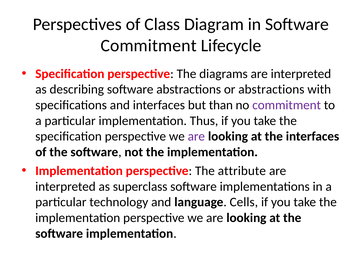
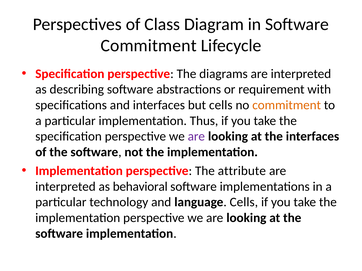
or abstractions: abstractions -> requirement
but than: than -> cells
commitment at (287, 105) colour: purple -> orange
superclass: superclass -> behavioral
